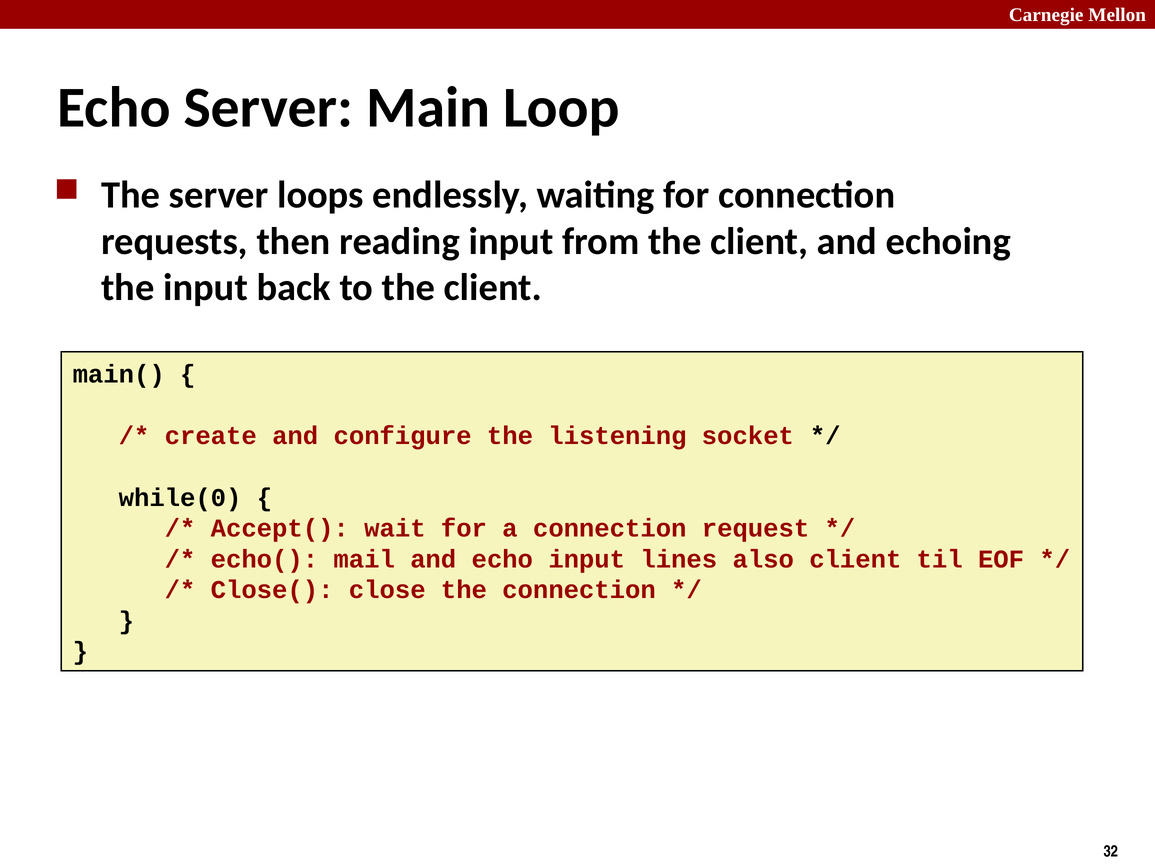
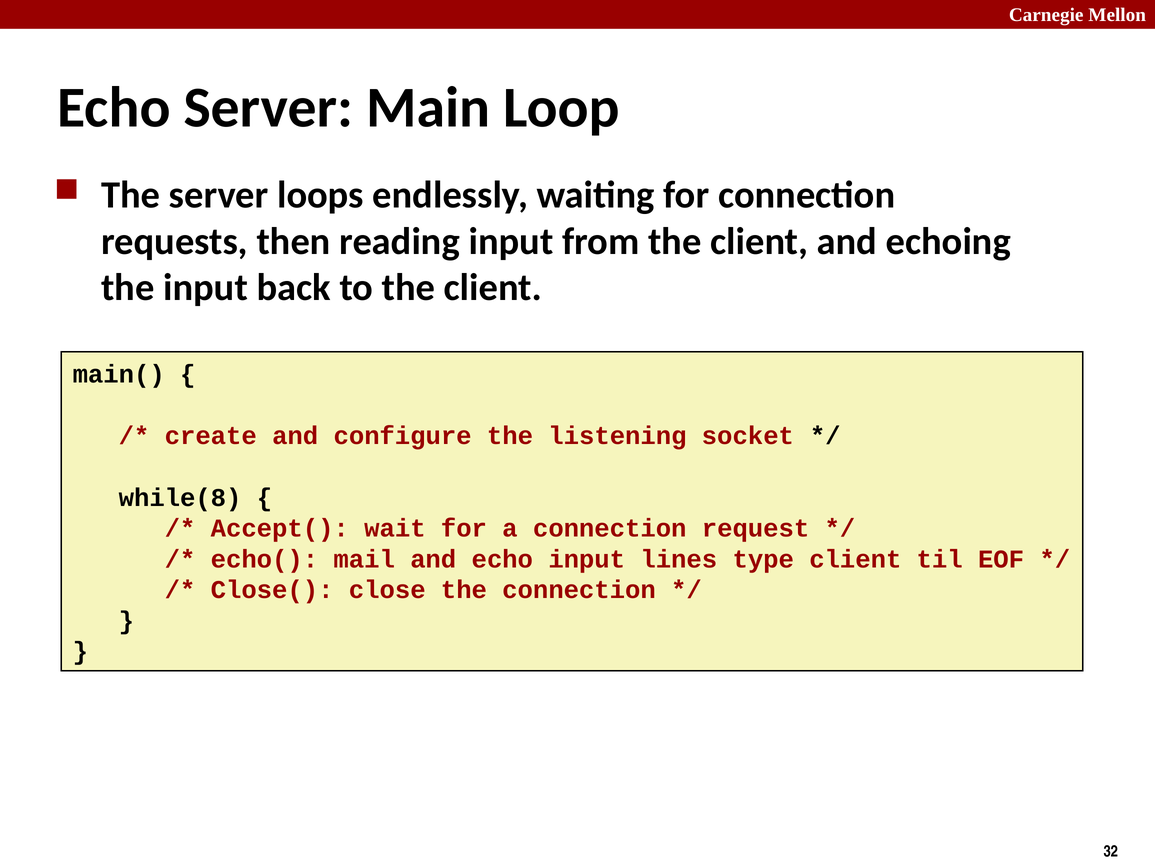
while(0: while(0 -> while(8
also: also -> type
